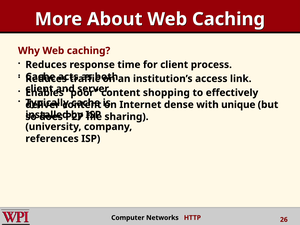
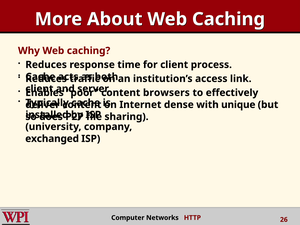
shopping: shopping -> browsers
references: references -> exchanged
